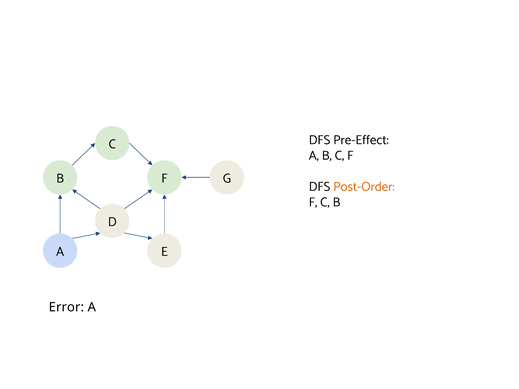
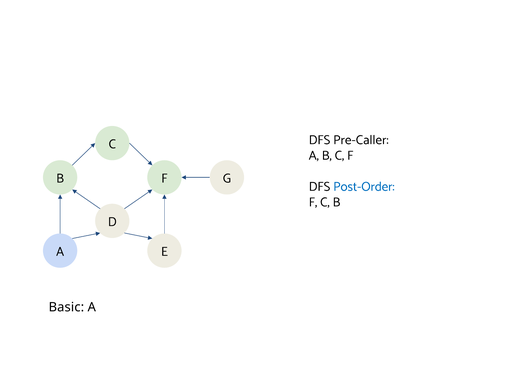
Pre-Effect: Pre-Effect -> Pre-Caller
Post-Order colour: orange -> blue
Error: Error -> Basic
